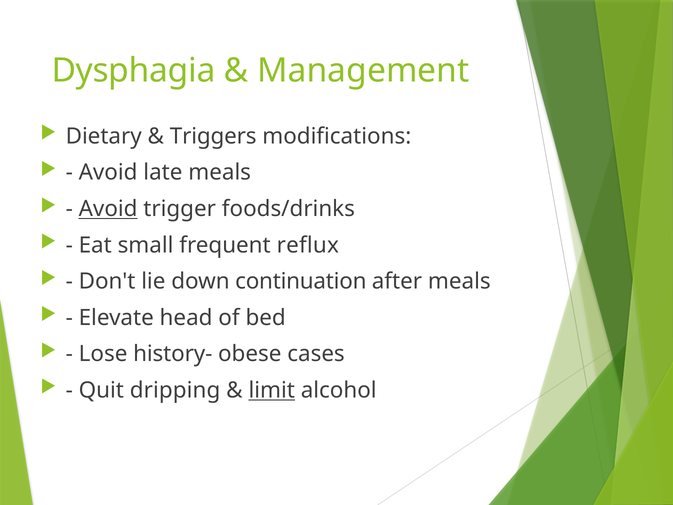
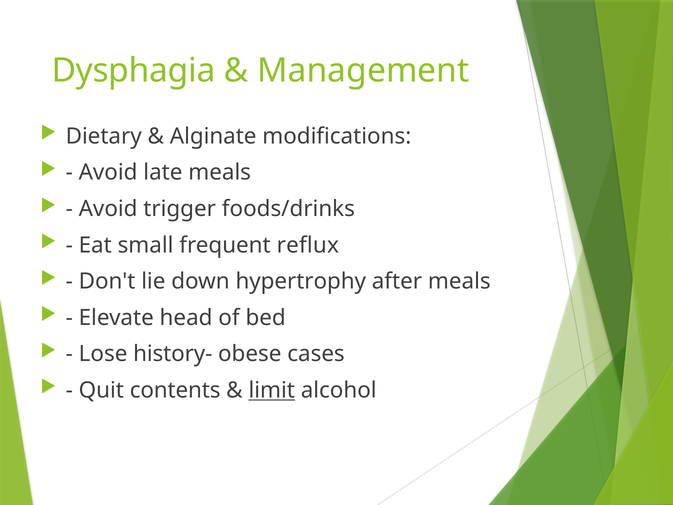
Triggers: Triggers -> Alginate
Avoid at (108, 209) underline: present -> none
continuation: continuation -> hypertrophy
dripping: dripping -> contents
